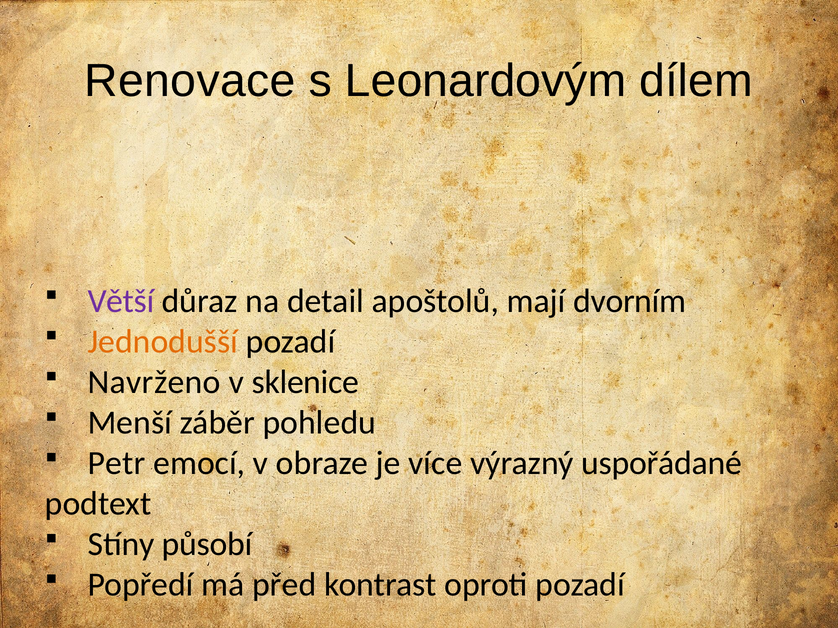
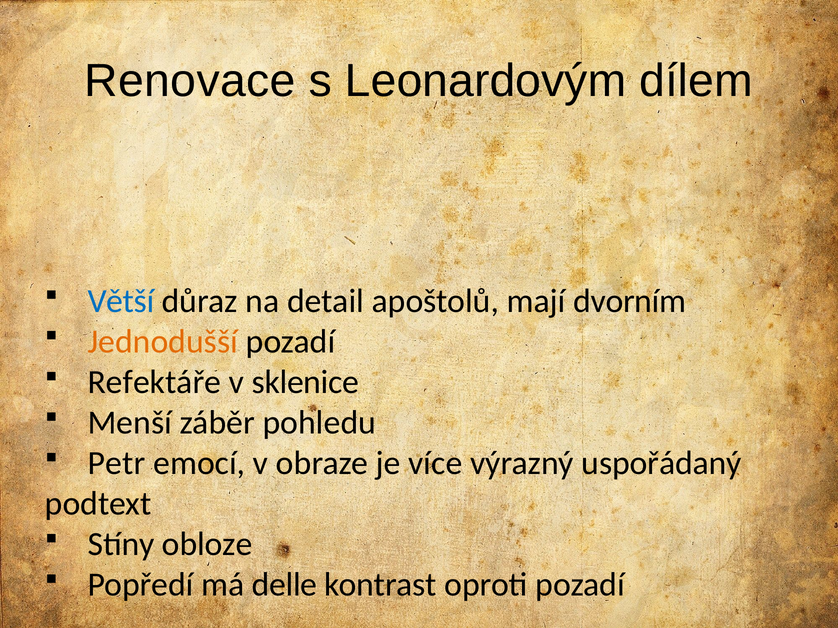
Větší colour: purple -> blue
Navrženo: Navrženo -> Refektáře
uspořádané: uspořádané -> uspořádaný
působí: působí -> obloze
před: před -> delle
